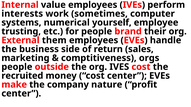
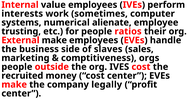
yourself: yourself -> alienate
brand: brand -> ratios
External them: them -> make
return: return -> slaves
nature: nature -> legally
